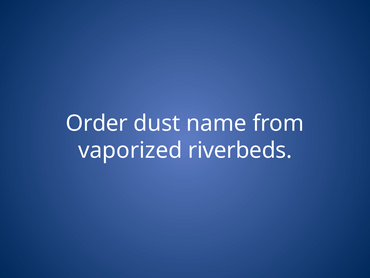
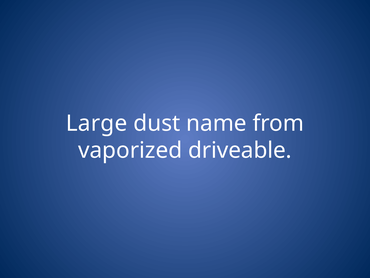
Order: Order -> Large
riverbeds: riverbeds -> driveable
